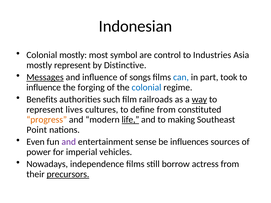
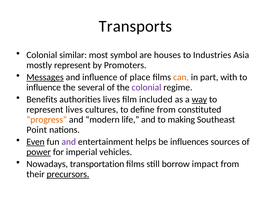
Indonesian: Indonesian -> Transports
Colonial mostly: mostly -> similar
control: control -> houses
Distinctive: Distinctive -> Promoters
songs: songs -> place
can colour: blue -> orange
took: took -> with
forging: forging -> several
colonial at (146, 87) colour: blue -> purple
authorities such: such -> lives
railroads: railroads -> included
life underline: present -> none
Even underline: none -> present
sense: sense -> helps
power underline: none -> present
independence: independence -> transportation
actress: actress -> impact
